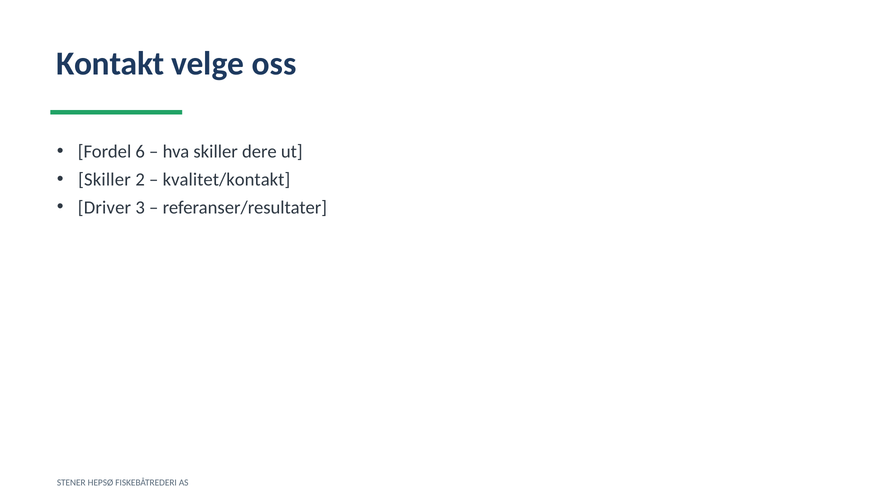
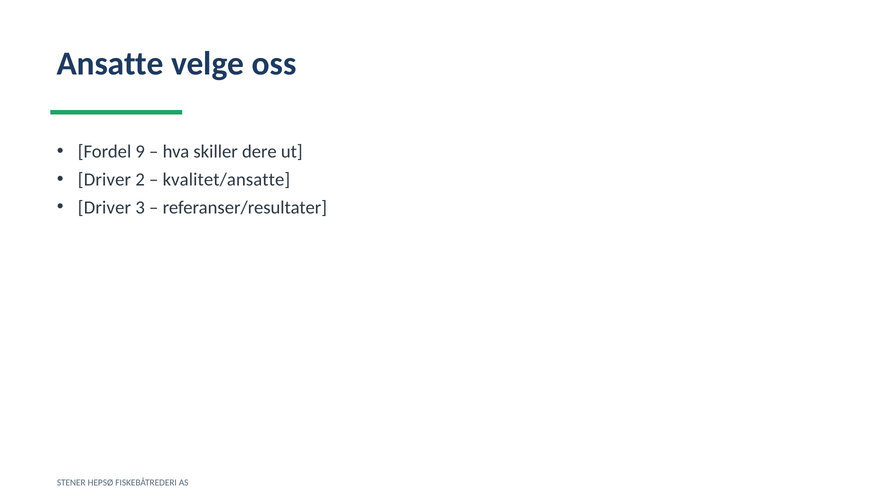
Kontakt: Kontakt -> Ansatte
6: 6 -> 9
Skiller at (104, 179): Skiller -> Driver
kvalitet/kontakt: kvalitet/kontakt -> kvalitet/ansatte
